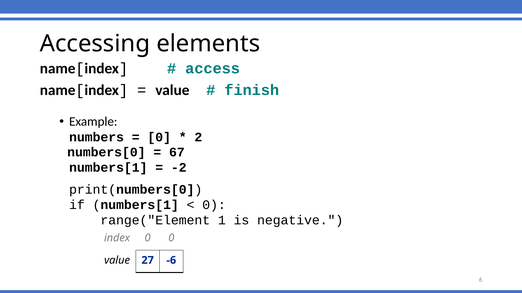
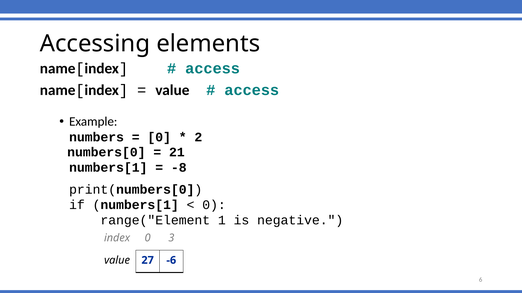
finish at (252, 90): finish -> access
67: 67 -> 21
-2: -2 -> -8
0 0: 0 -> 3
